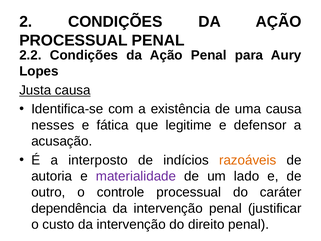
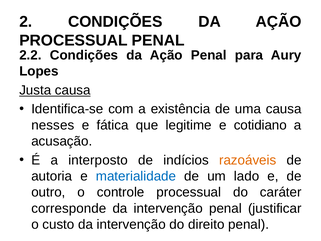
defensor: defensor -> cotidiano
materialidade colour: purple -> blue
dependência: dependência -> corresponde
